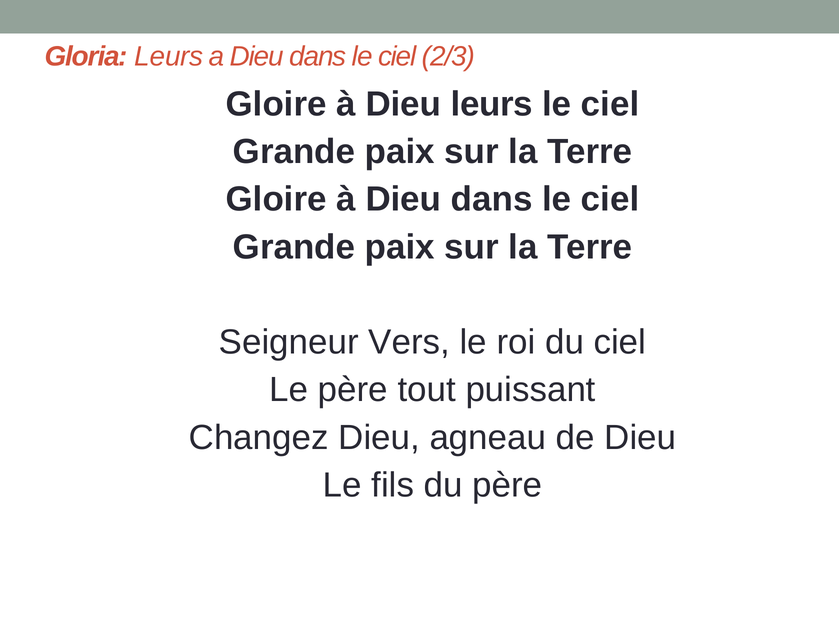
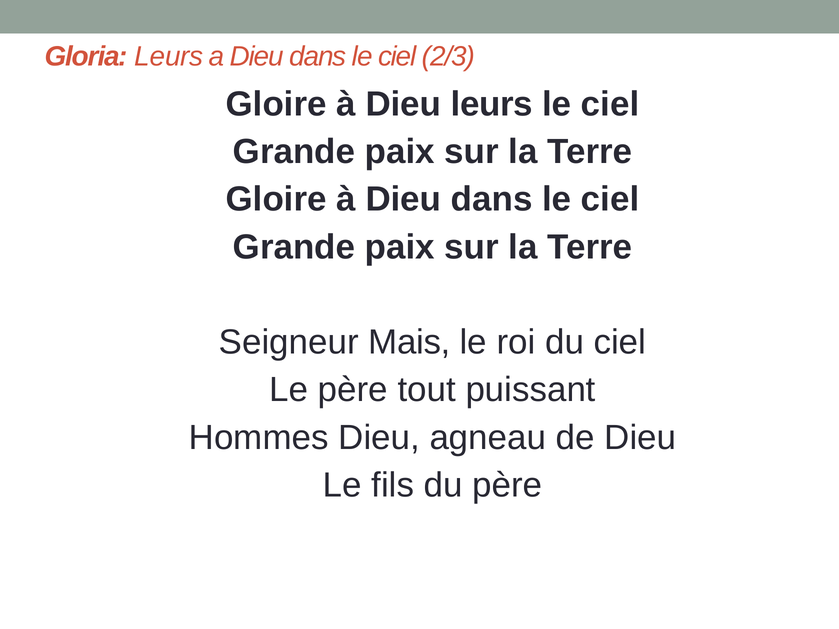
Vers: Vers -> Mais
Changez: Changez -> Hommes
